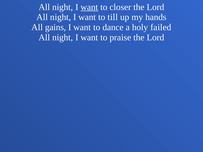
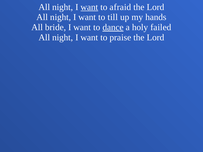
closer: closer -> afraid
gains: gains -> bride
dance underline: none -> present
